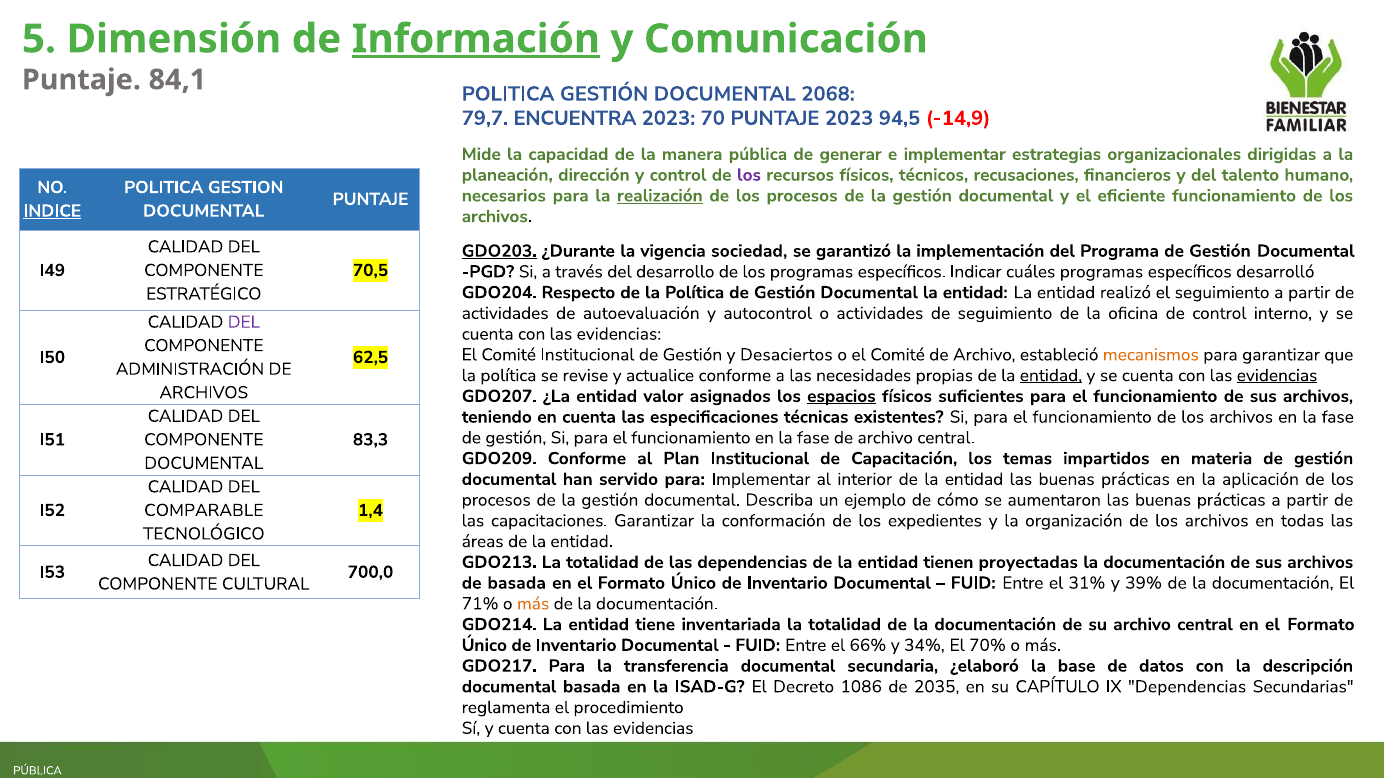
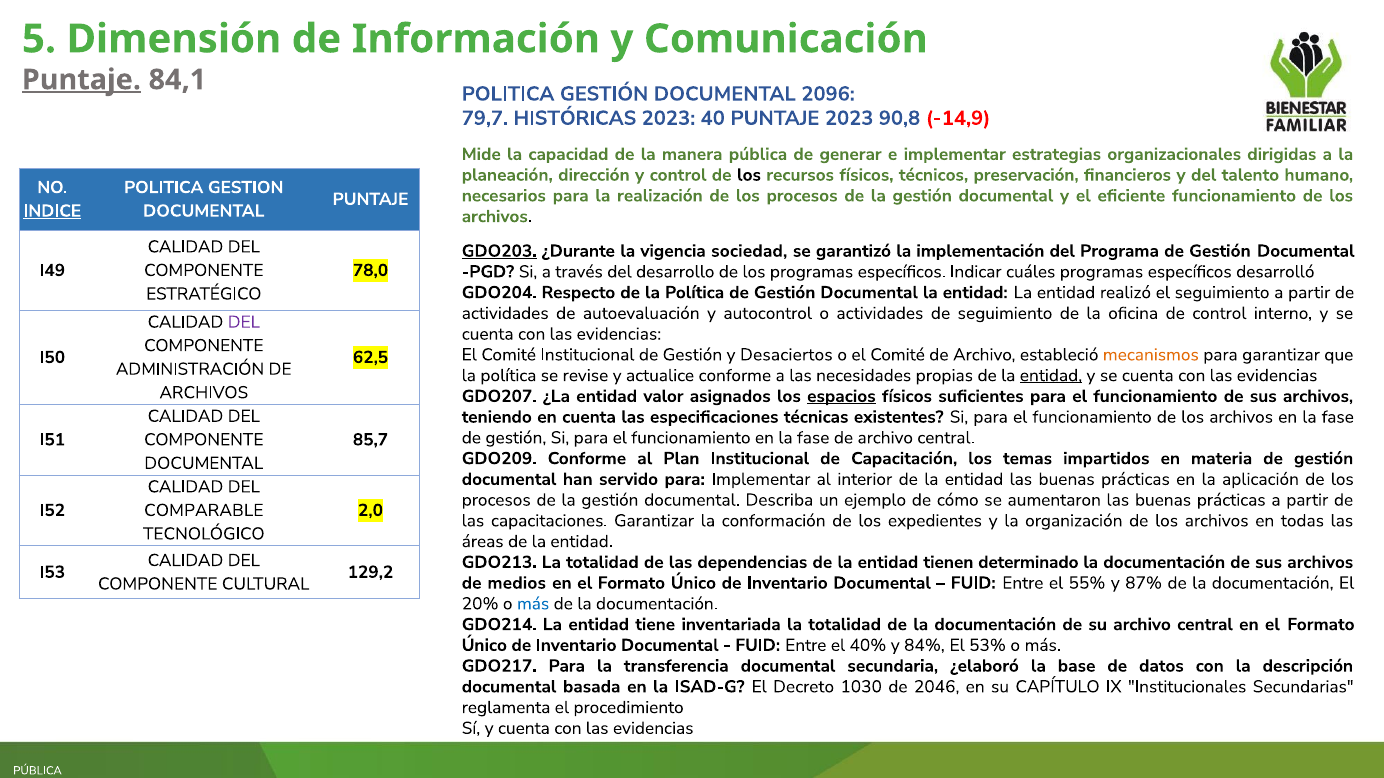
Información underline: present -> none
Puntaje at (81, 80) underline: none -> present
2068: 2068 -> 2096
ENCUENTRA: ENCUENTRA -> HISTÓRICAS
70: 70 -> 40
94,5: 94,5 -> 90,8
los at (749, 175) colour: purple -> black
recusaciones: recusaciones -> preservación
realización underline: present -> none
70,5: 70,5 -> 78,0
evidencias at (1277, 376) underline: present -> none
83,3: 83,3 -> 85,7
1,4: 1,4 -> 2,0
proyectadas: proyectadas -> determinado
700,0: 700,0 -> 129,2
de basada: basada -> medios
31%: 31% -> 55%
39%: 39% -> 87%
71%: 71% -> 20%
más at (533, 604) colour: orange -> blue
66%: 66% -> 40%
34%: 34% -> 84%
70%: 70% -> 53%
1086: 1086 -> 1030
2035: 2035 -> 2046
IX Dependencias: Dependencias -> Institucionales
